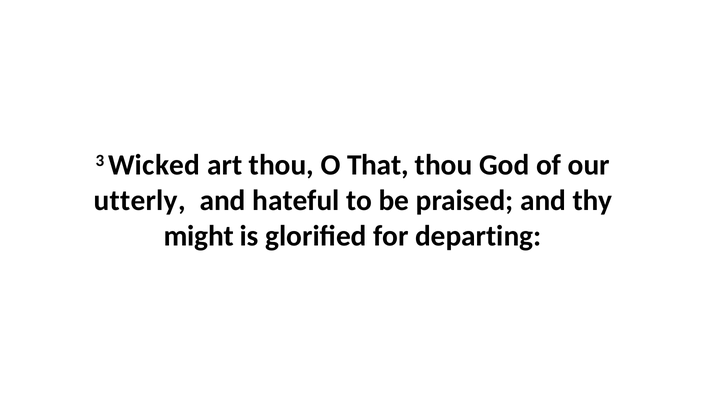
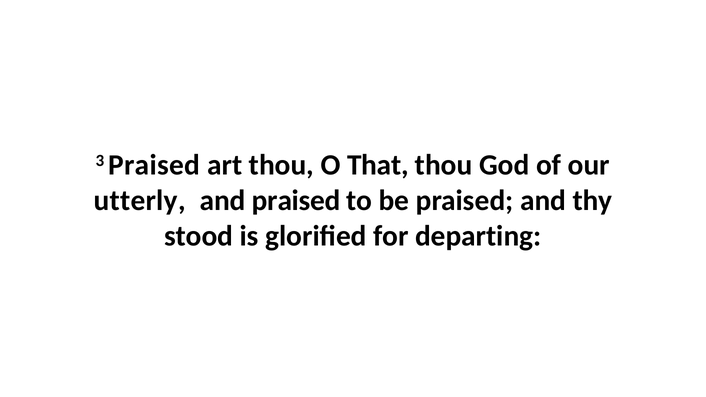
3 Wicked: Wicked -> Praised
and hateful: hateful -> praised
might: might -> stood
